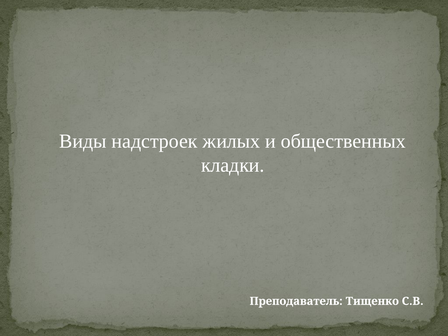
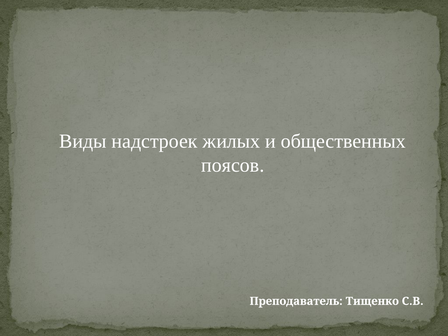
кладки: кладки -> поясов
